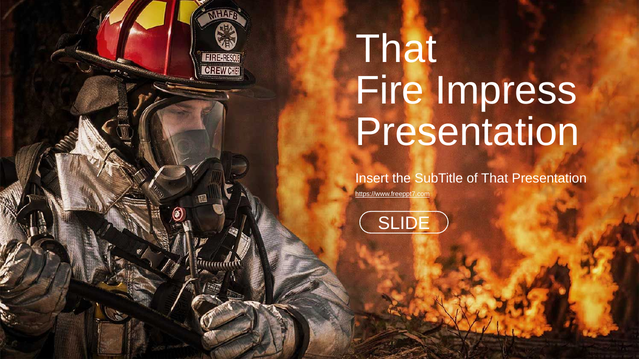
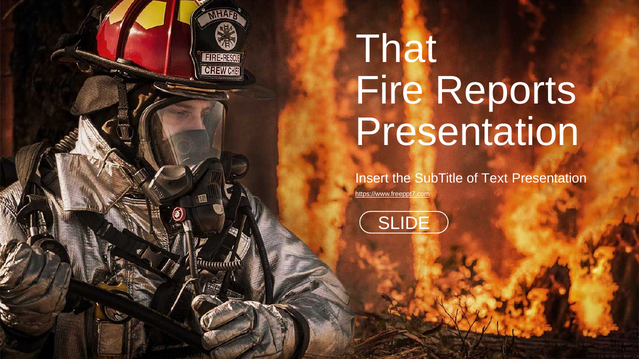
Impress: Impress -> Reports
of That: That -> Text
